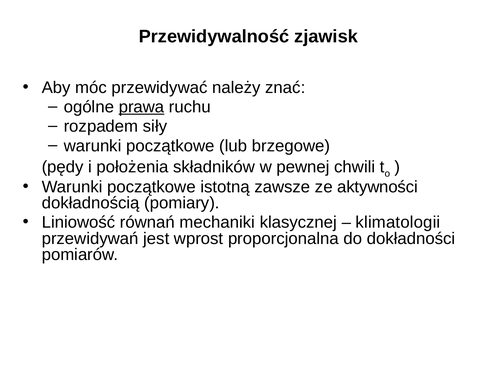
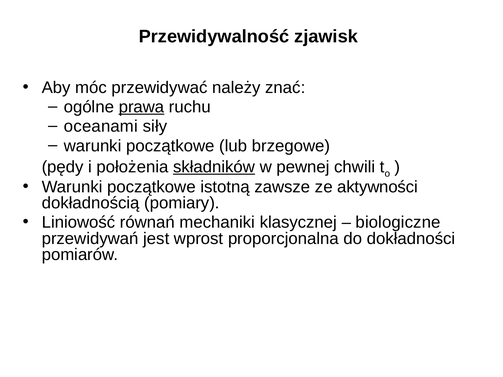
rozpadem: rozpadem -> oceanami
składników underline: none -> present
klimatologii: klimatologii -> biologiczne
